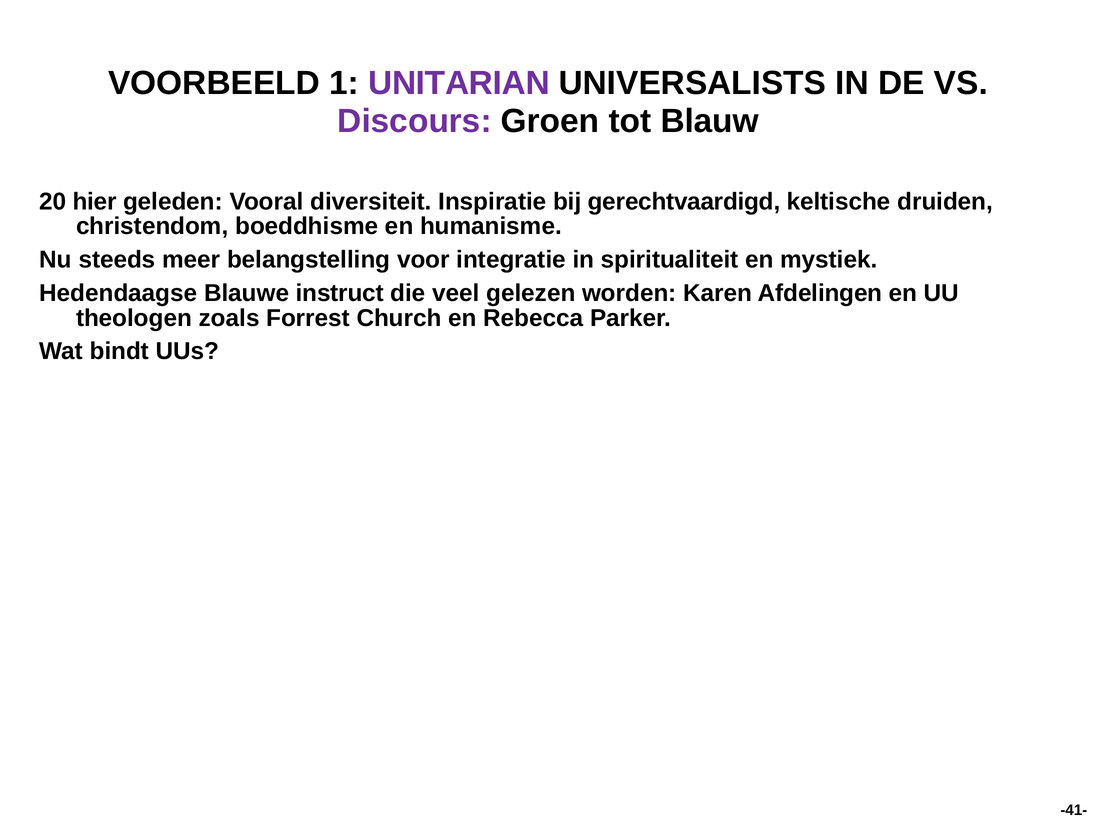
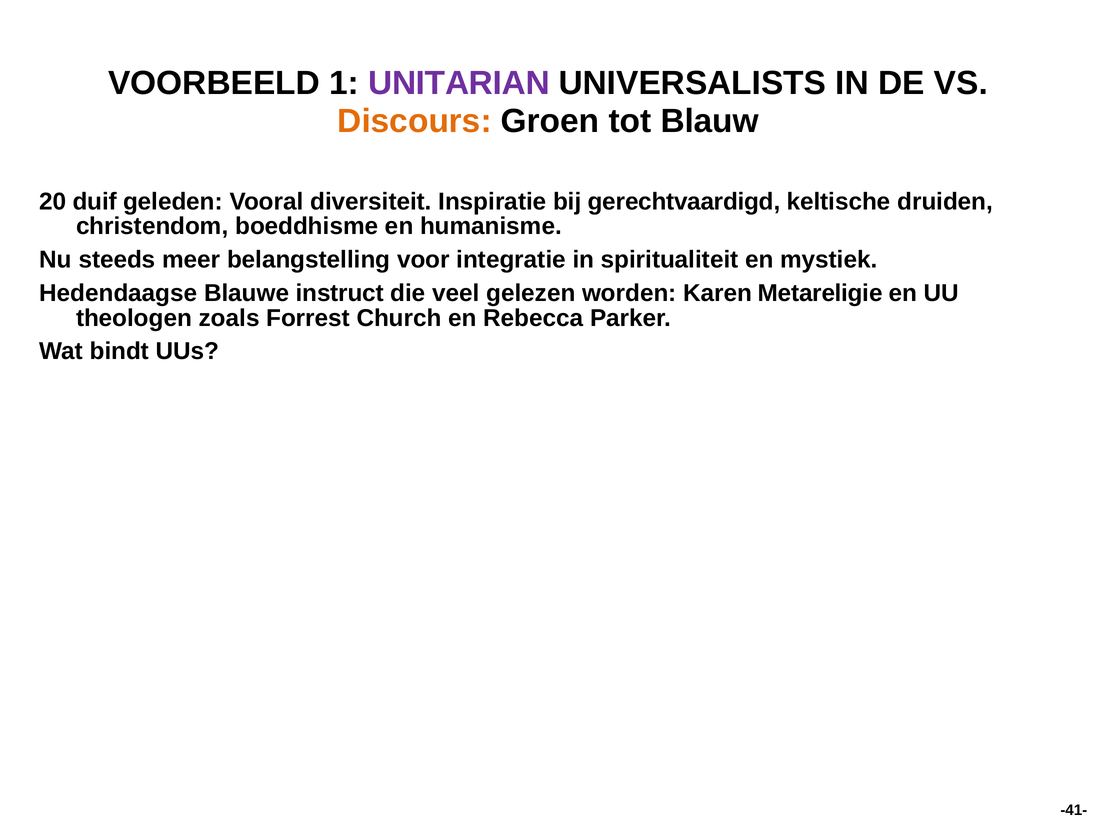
Discours colour: purple -> orange
hier: hier -> duif
Afdelingen: Afdelingen -> Metareligie
